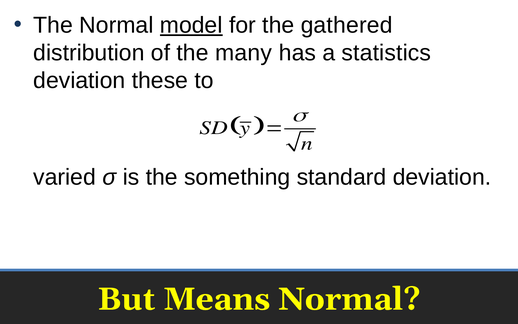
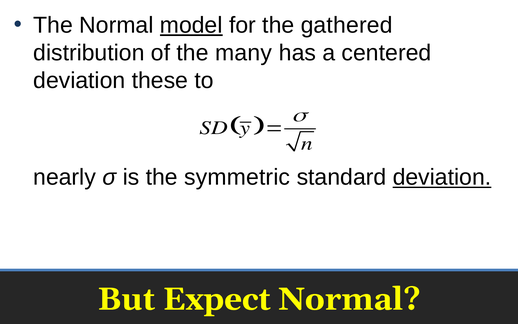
statistics: statistics -> centered
varied: varied -> nearly
something: something -> symmetric
deviation at (442, 177) underline: none -> present
Means: Means -> Expect
